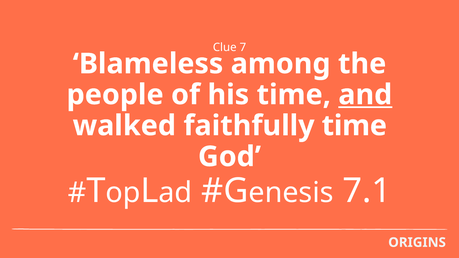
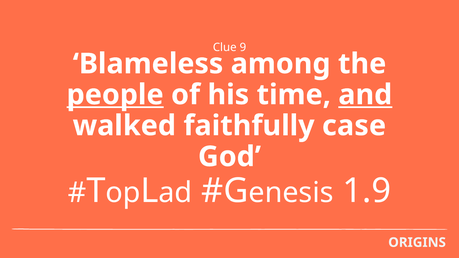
7: 7 -> 9
people underline: none -> present
faithfully time: time -> case
7.1: 7.1 -> 1.9
